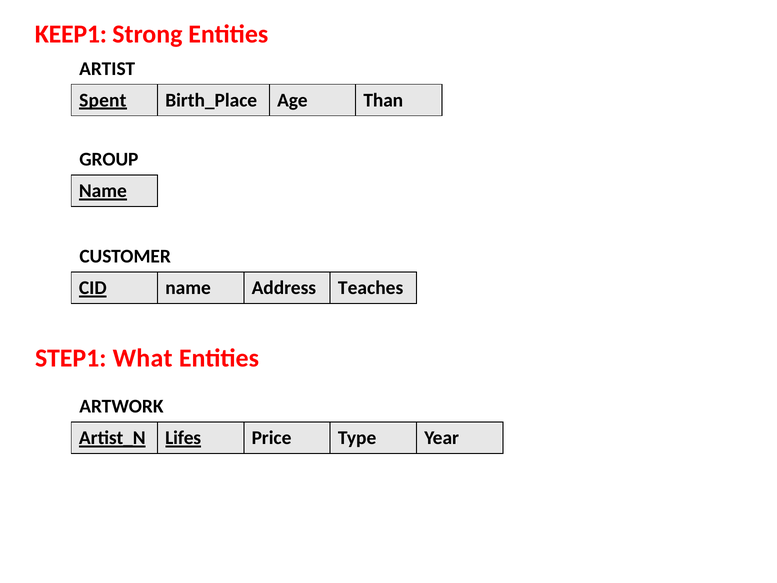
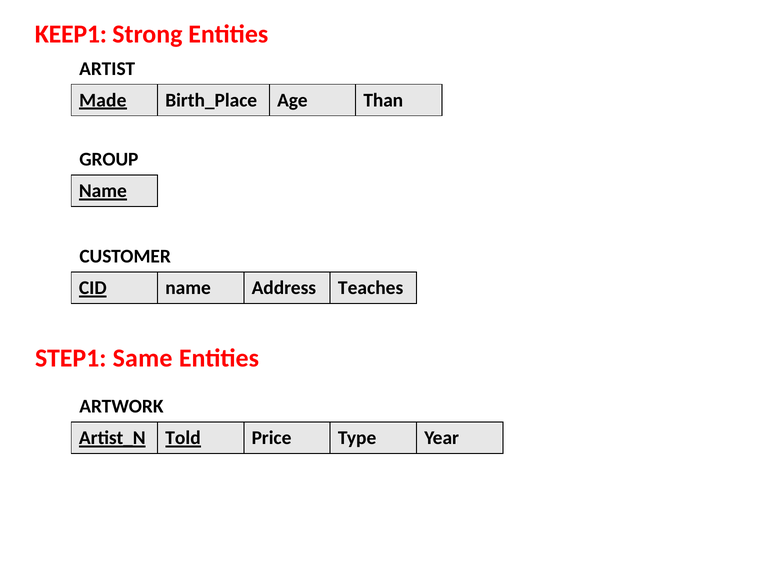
Spent: Spent -> Made
What: What -> Same
Lifes: Lifes -> Told
